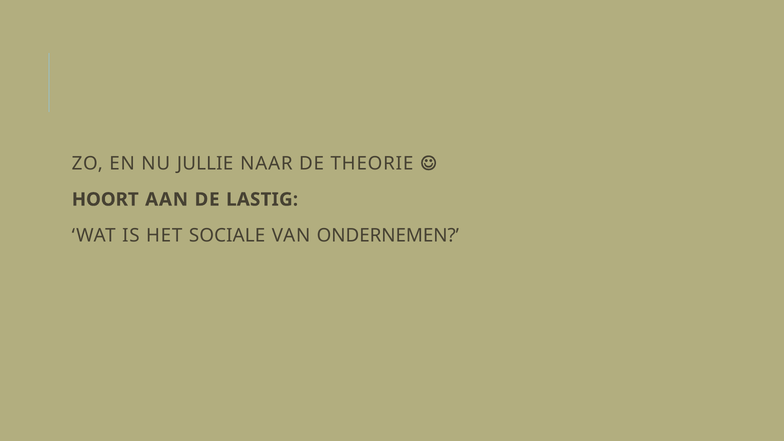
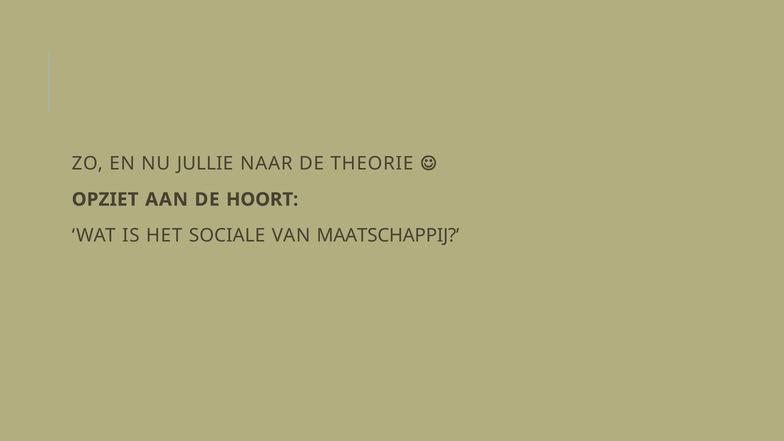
HOORT: HOORT -> OPZIET
LASTIG: LASTIG -> HOORT
ONDERNEMEN: ONDERNEMEN -> MAATSCHAPPIJ
